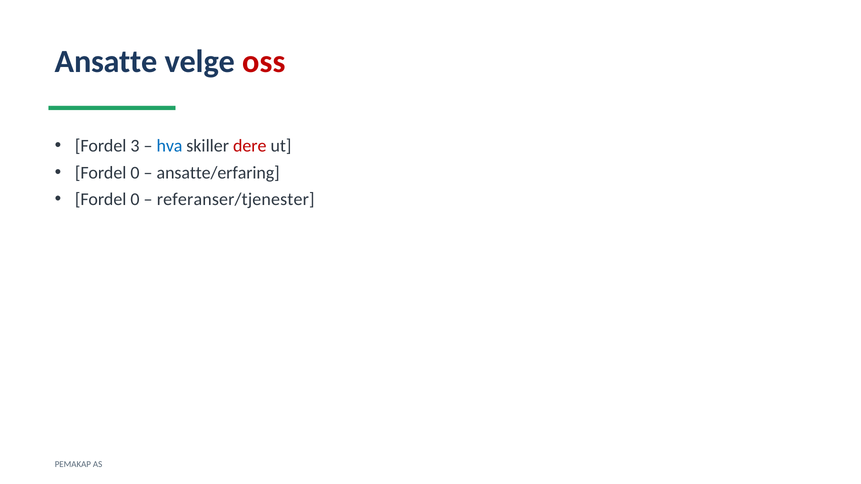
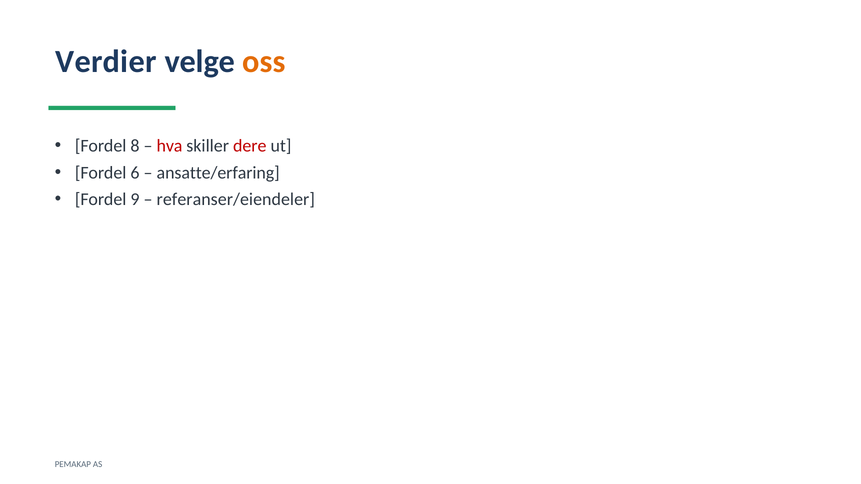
Ansatte: Ansatte -> Verdier
oss colour: red -> orange
3: 3 -> 8
hva colour: blue -> red
0 at (135, 173): 0 -> 6
0 at (135, 200): 0 -> 9
referanser/tjenester: referanser/tjenester -> referanser/eiendeler
